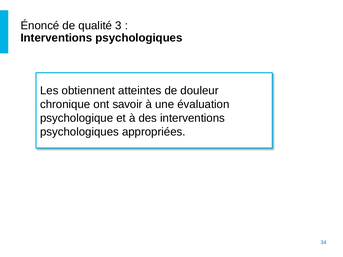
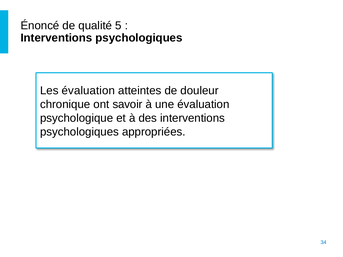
3: 3 -> 5
Les obtiennent: obtiennent -> évaluation
